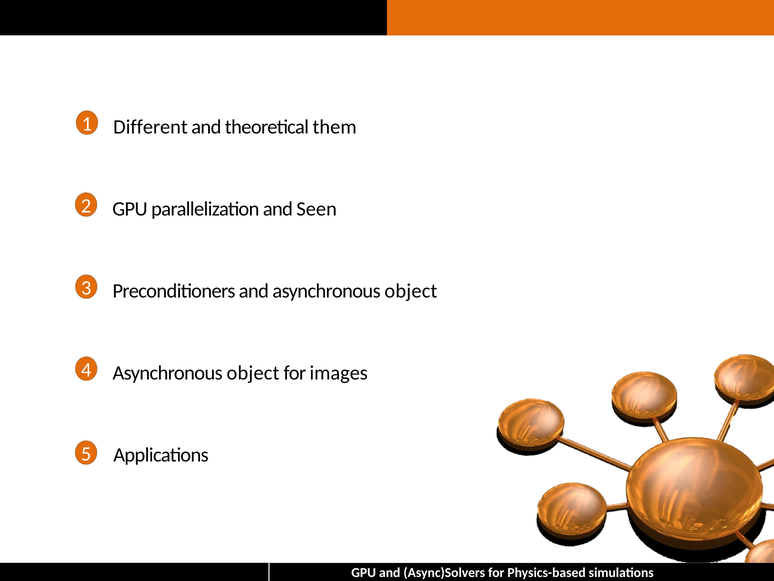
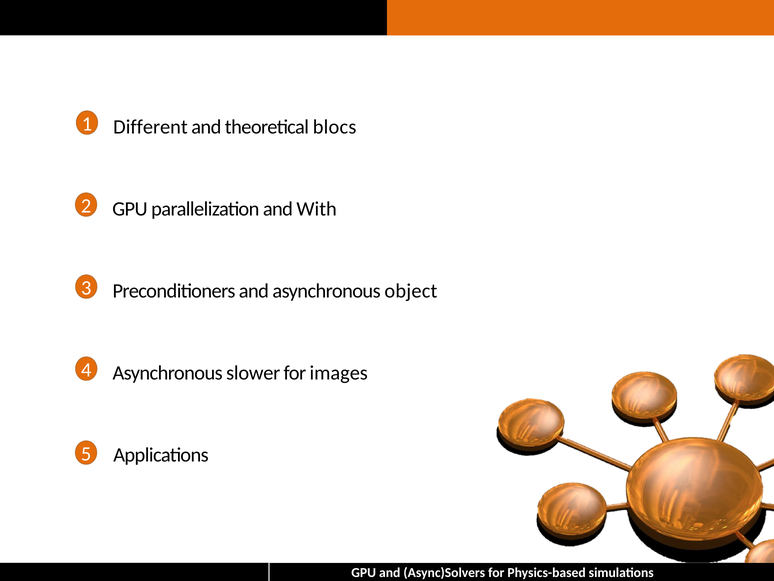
them: them -> blocs
Seen: Seen -> With
object at (253, 373): object -> slower
